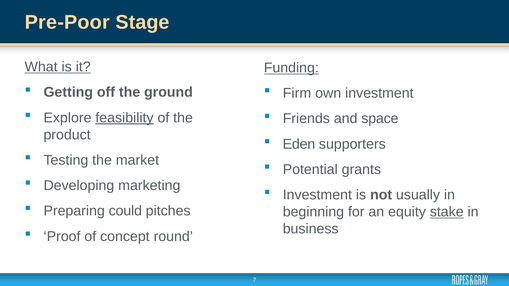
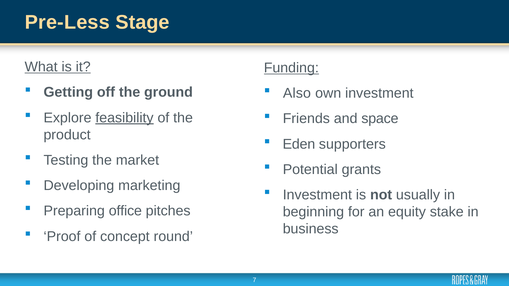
Pre-Poor: Pre-Poor -> Pre-Less
Firm: Firm -> Also
could: could -> office
stake underline: present -> none
